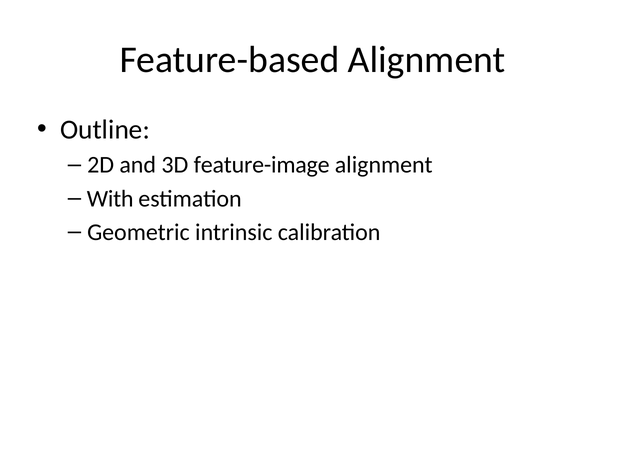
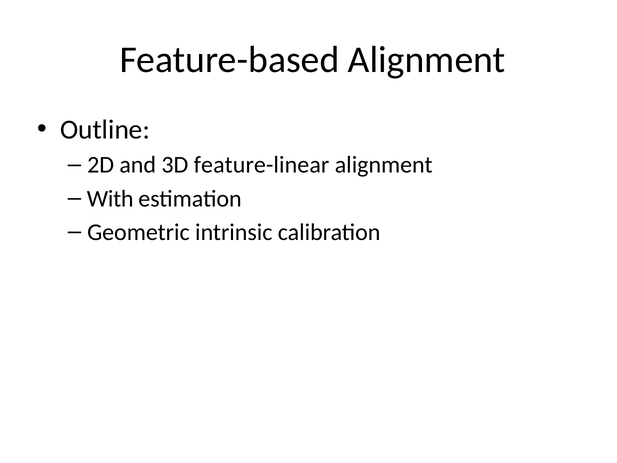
feature-image: feature-image -> feature-linear
